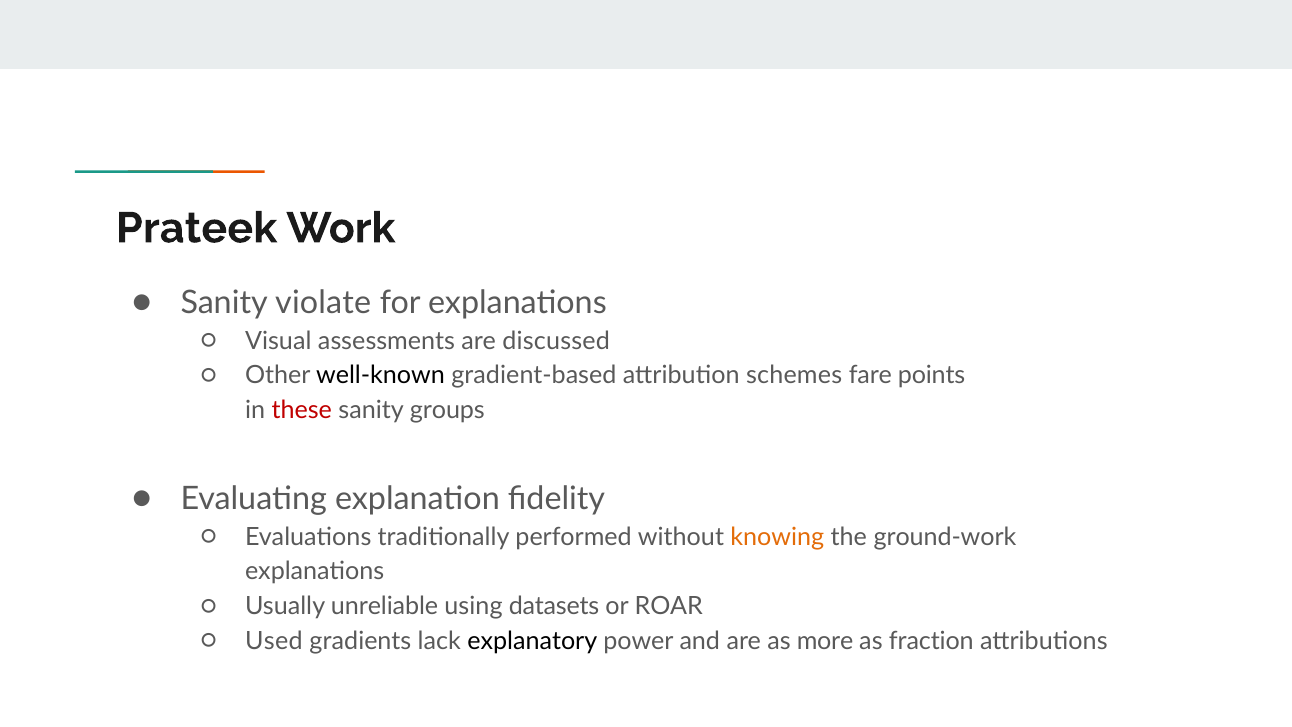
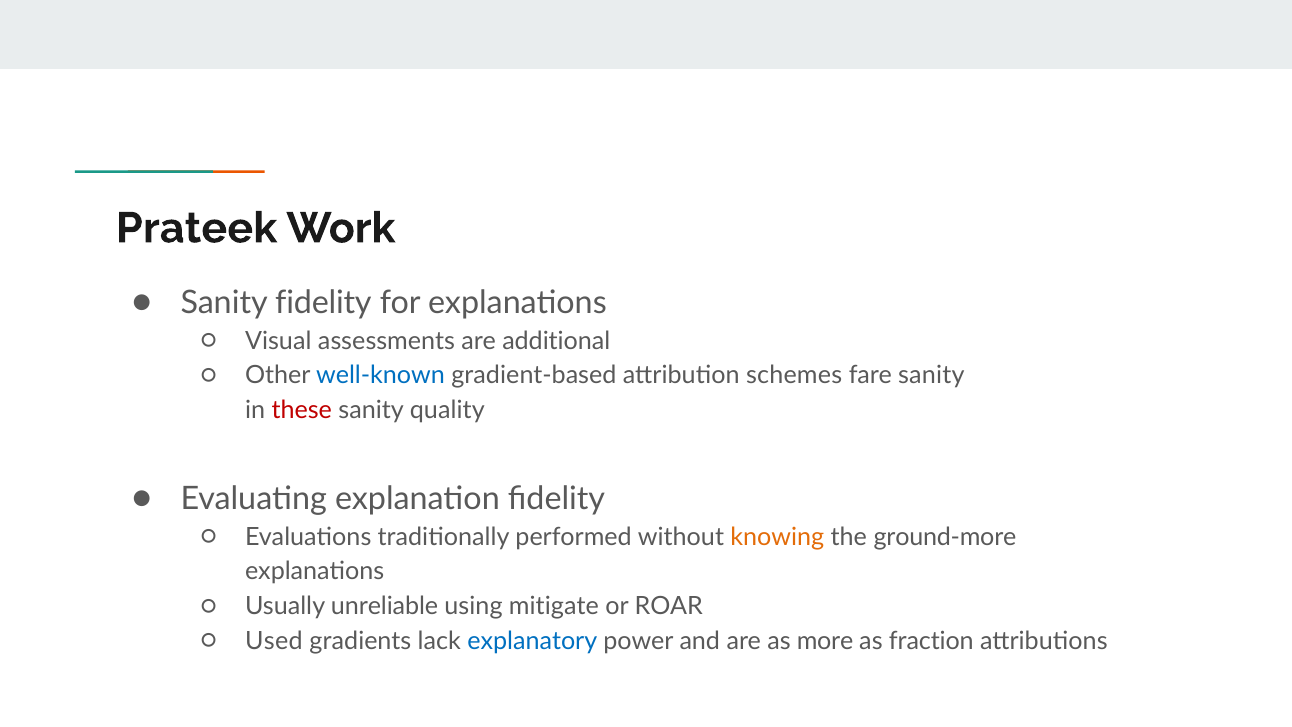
Sanity violate: violate -> fidelity
discussed: discussed -> additional
well-known colour: black -> blue
fare points: points -> sanity
groups: groups -> quality
ground-work: ground-work -> ground-more
datasets: datasets -> mitigate
explanatory colour: black -> blue
